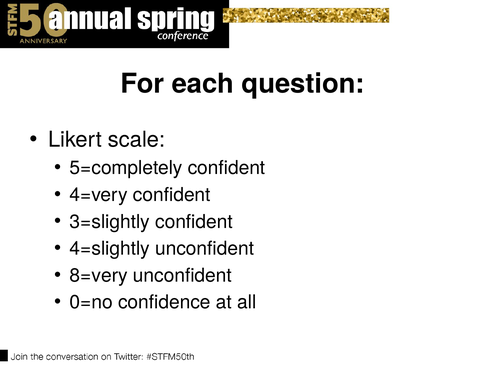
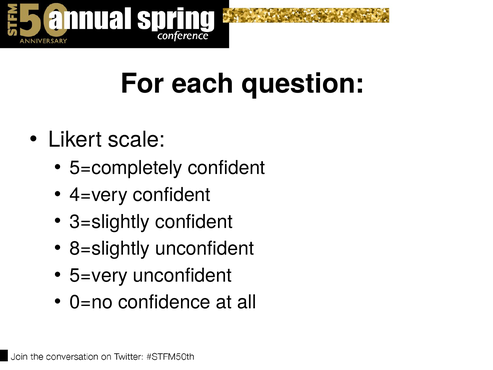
4=slightly: 4=slightly -> 8=slightly
8=very: 8=very -> 5=very
